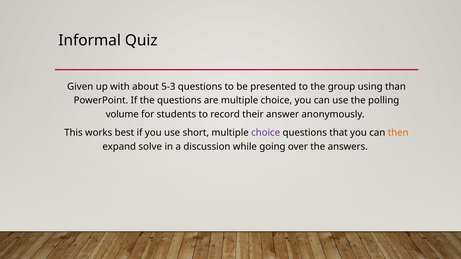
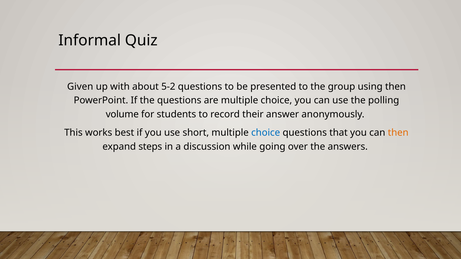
5-3: 5-3 -> 5-2
using than: than -> then
choice at (266, 133) colour: purple -> blue
solve: solve -> steps
